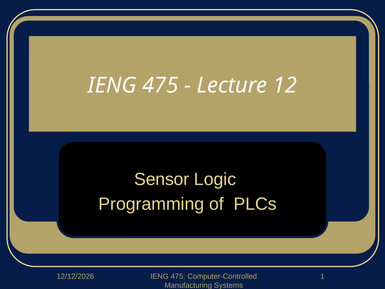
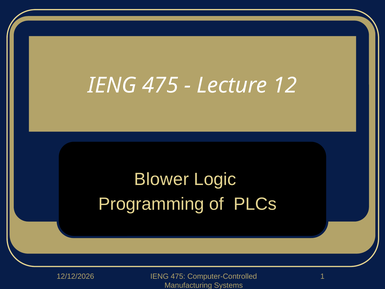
Sensor: Sensor -> Blower
